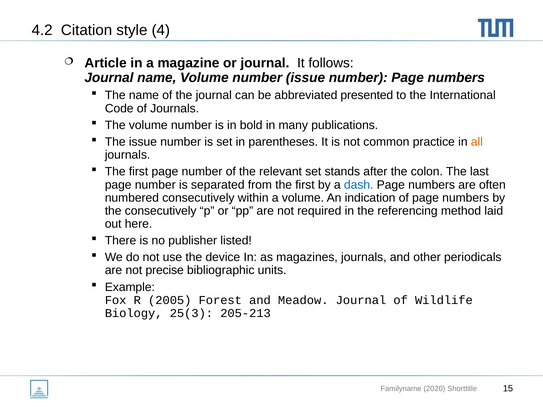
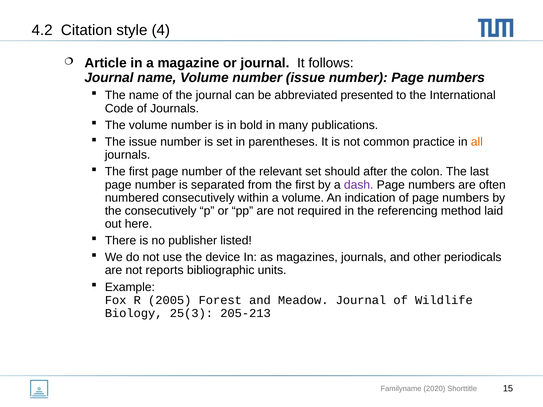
stands: stands -> should
dash colour: blue -> purple
precise: precise -> reports
